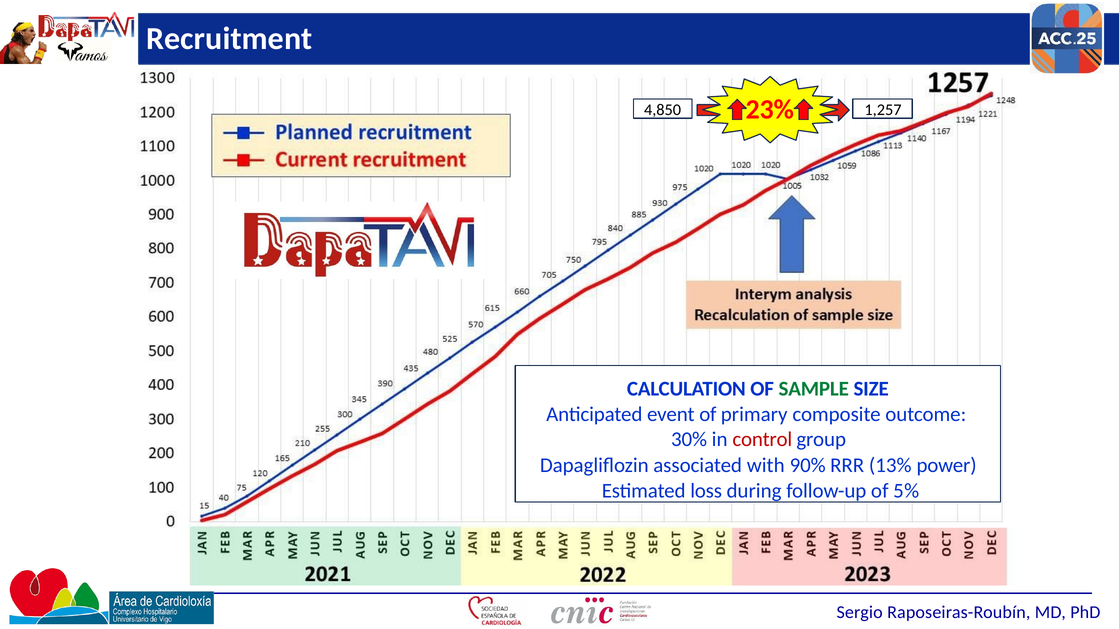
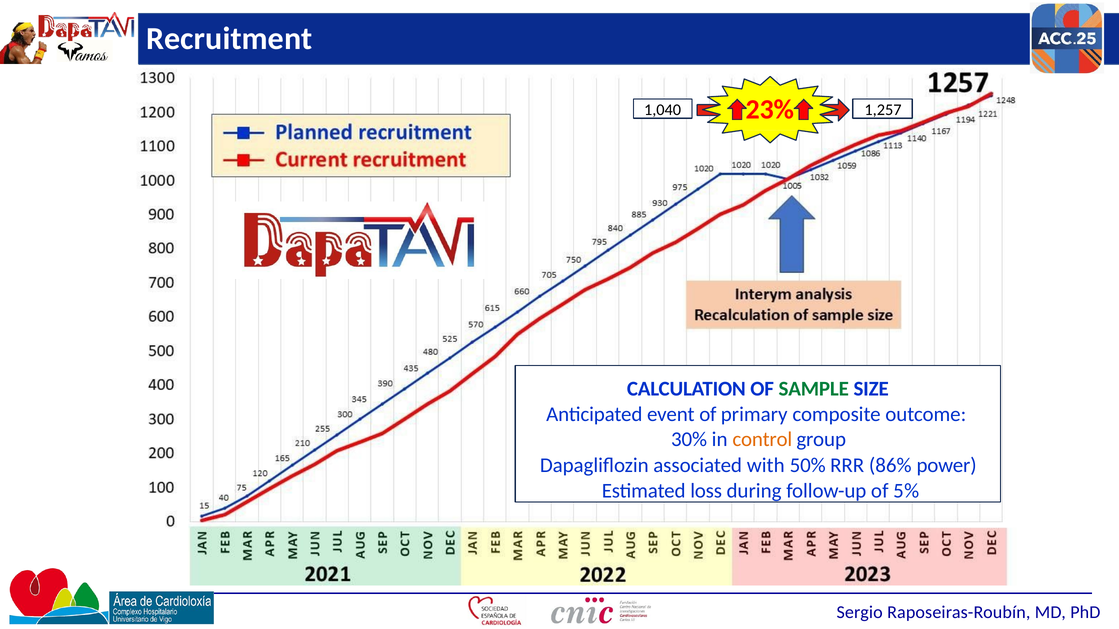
4,850: 4,850 -> 1,040
control colour: red -> orange
90%: 90% -> 50%
13%: 13% -> 86%
